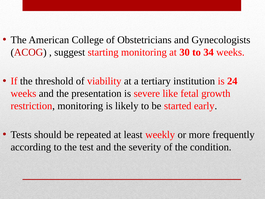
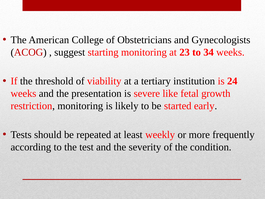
30: 30 -> 23
